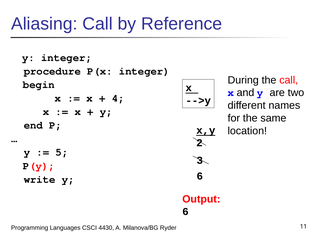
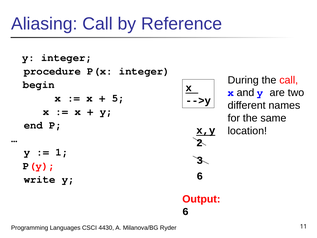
4: 4 -> 5
5: 5 -> 1
